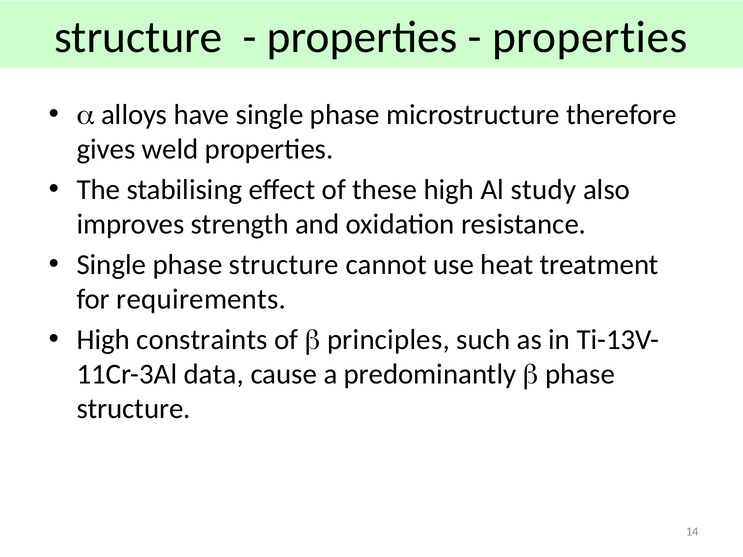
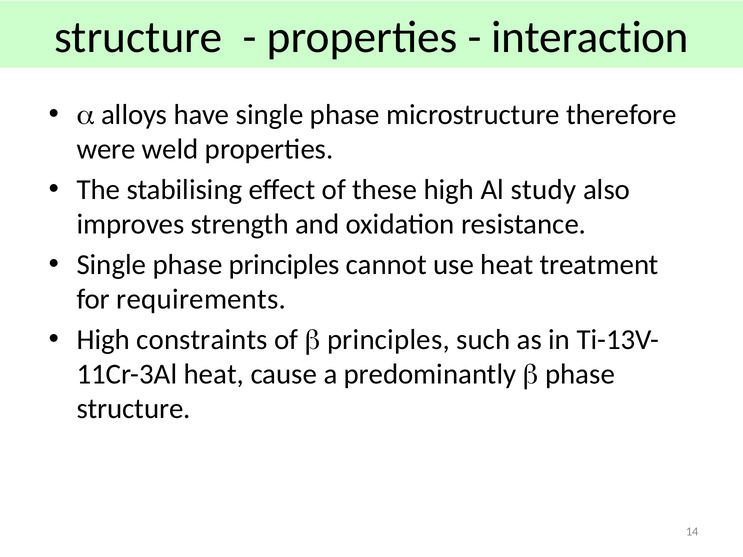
properties at (590, 37): properties -> interaction
gives: gives -> were
Single phase structure: structure -> principles
data at (214, 374): data -> heat
